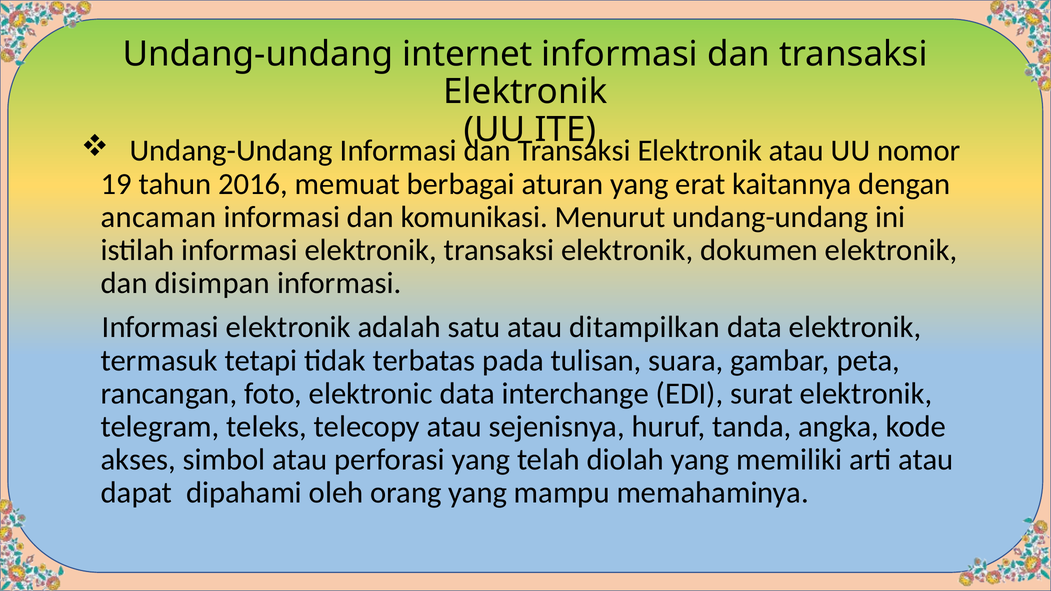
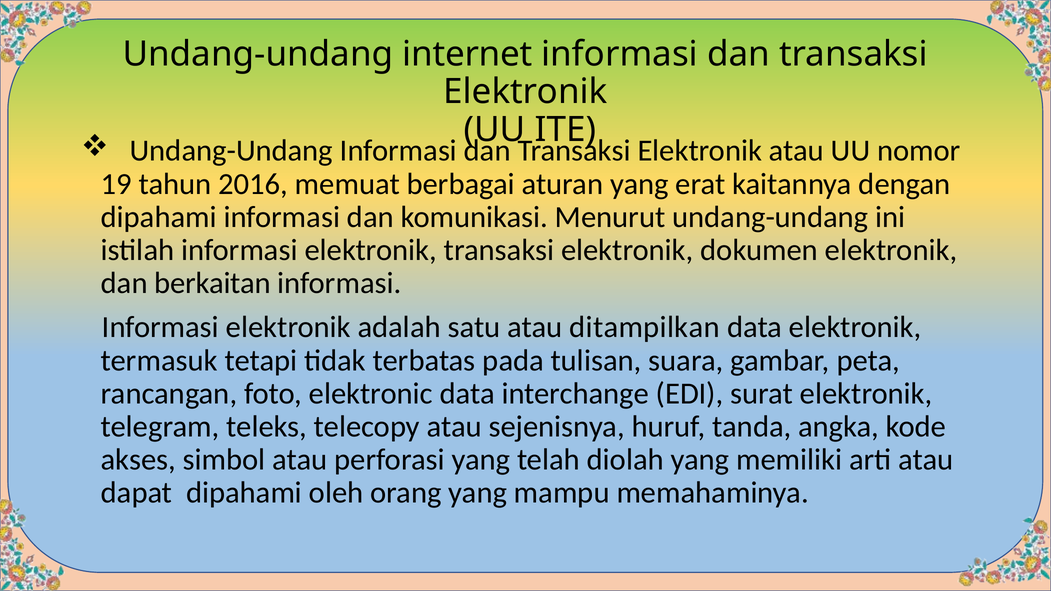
ancaman at (159, 217): ancaman -> dipahami
disimpan: disimpan -> berkaitan
